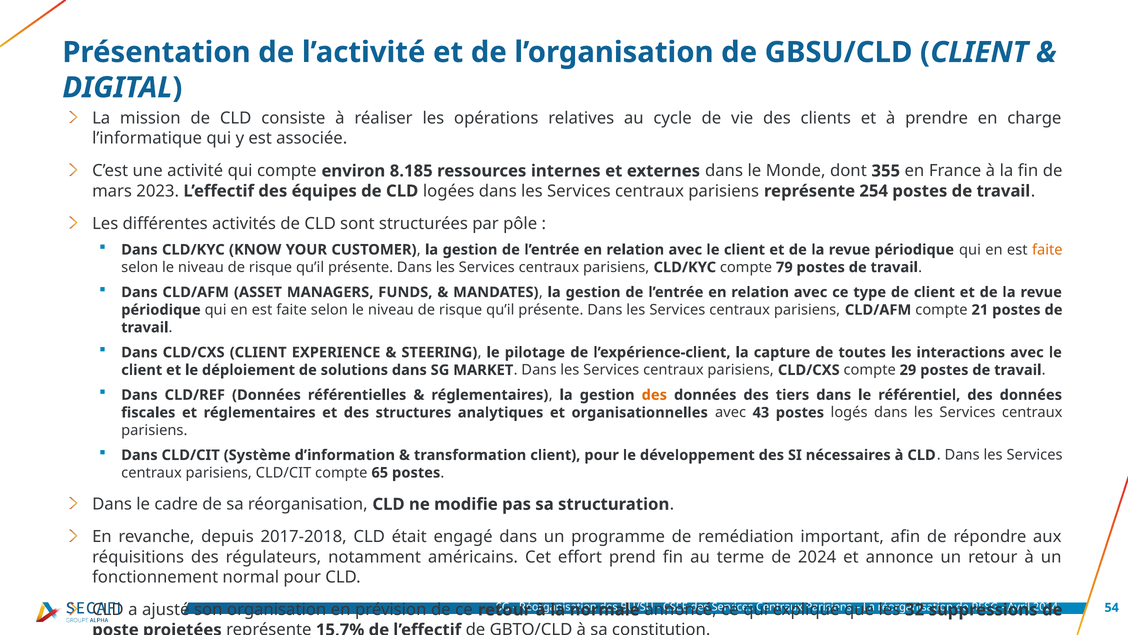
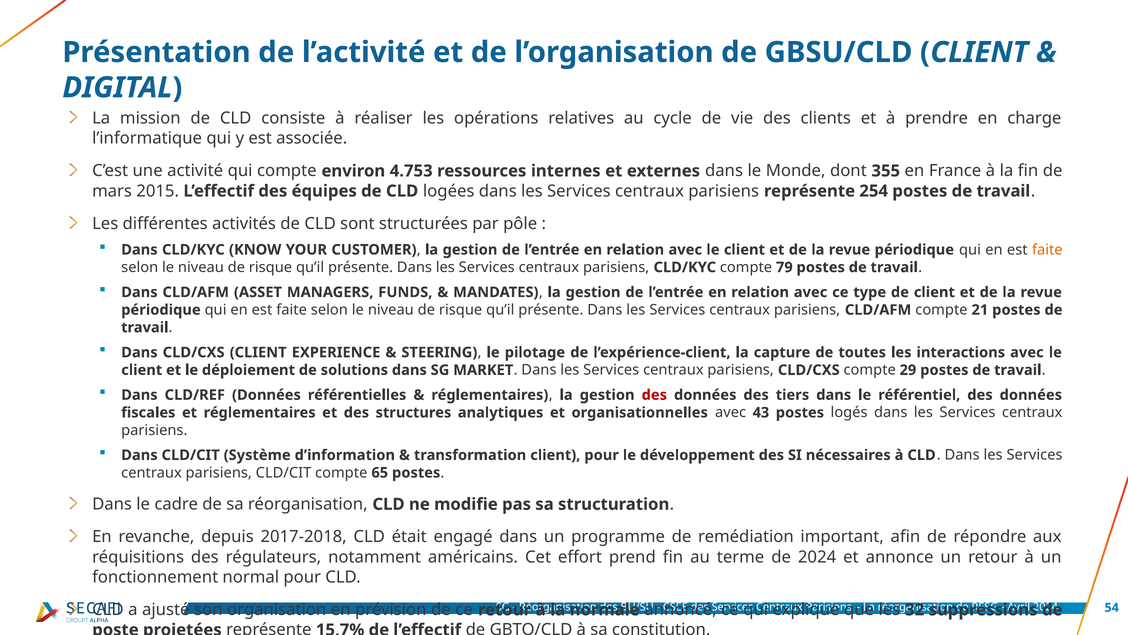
8.185: 8.185 -> 4.753
2023: 2023 -> 2015
des at (654, 395) colour: orange -> red
